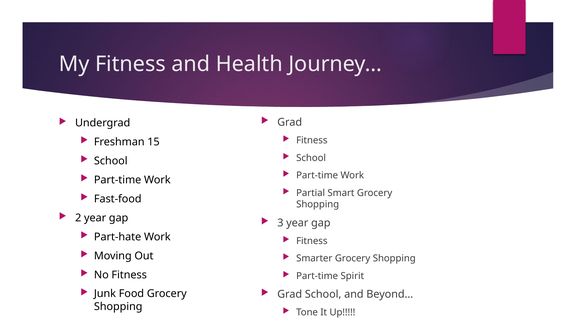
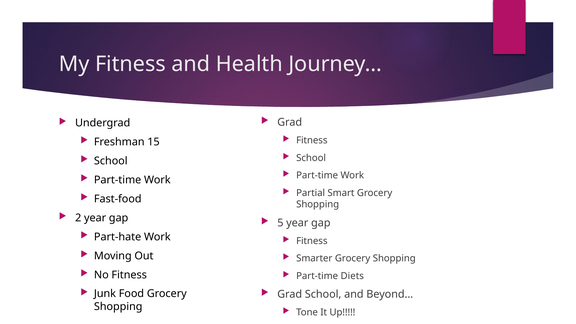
3: 3 -> 5
Spirit: Spirit -> Diets
